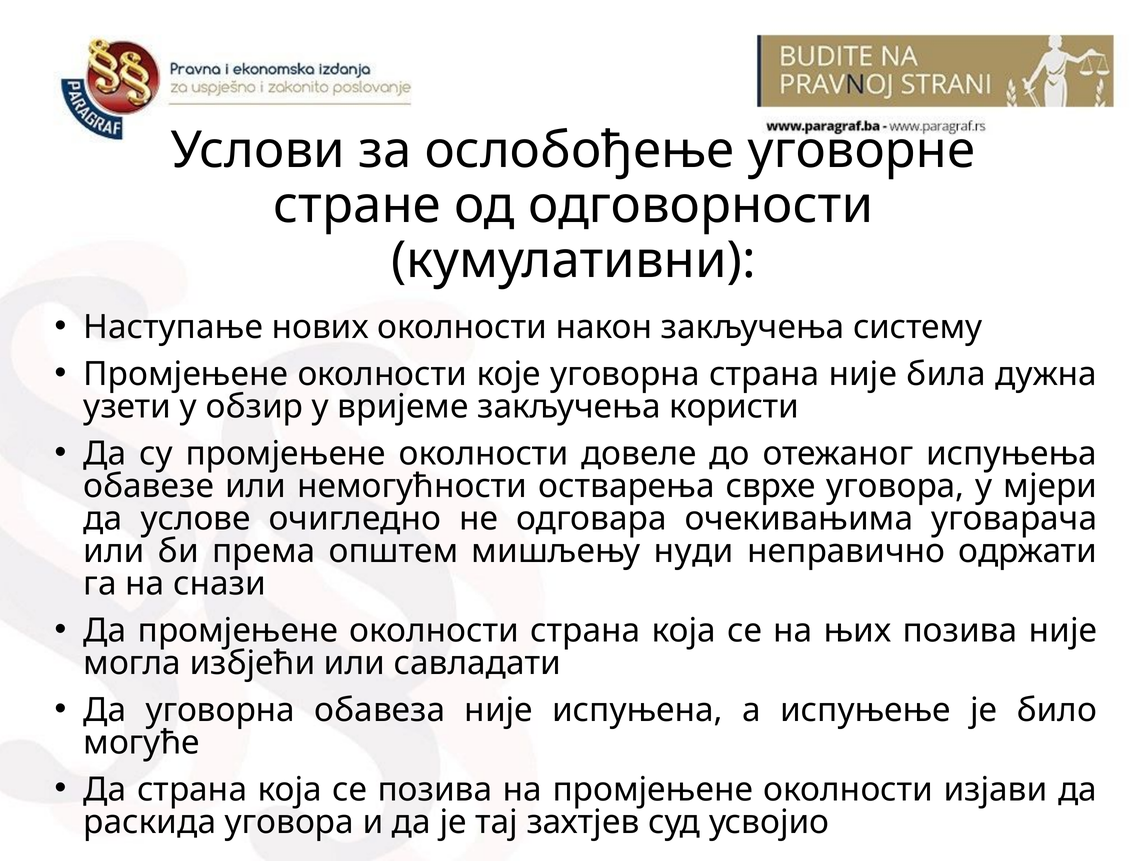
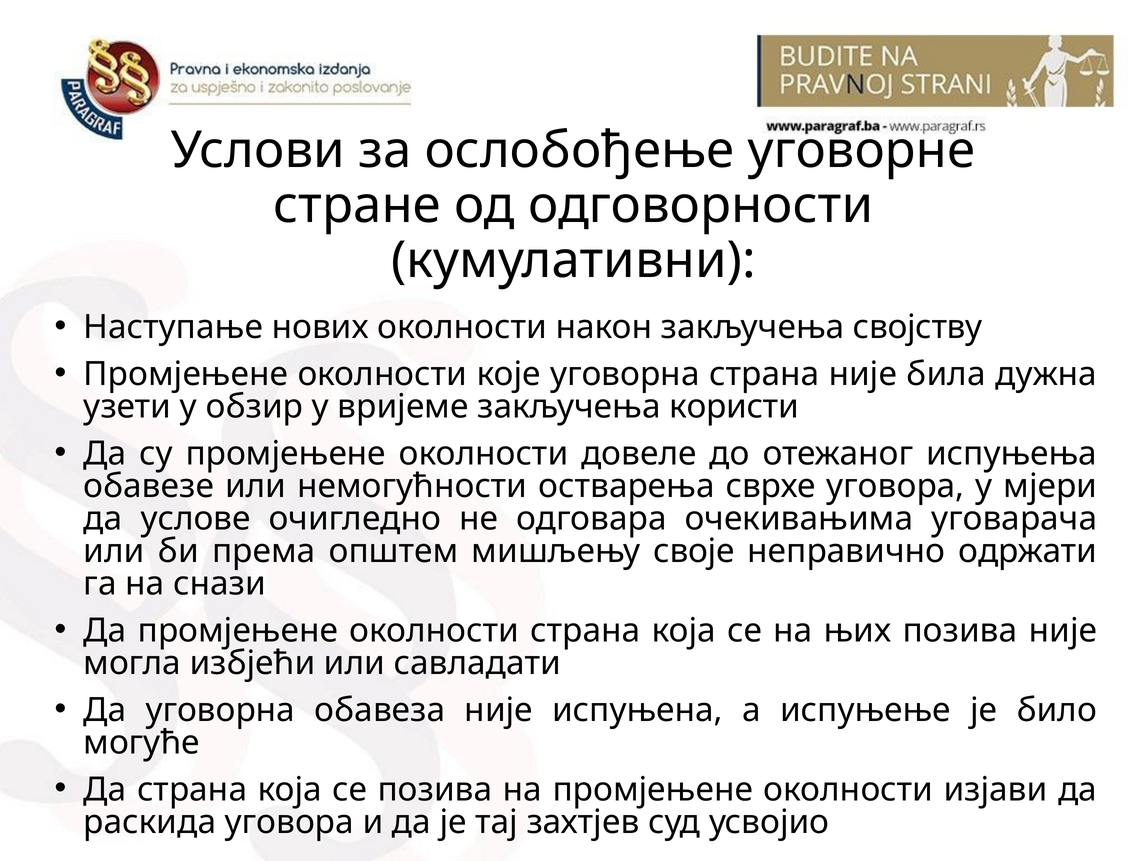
систему: систему -> својству
нуди: нуди -> своје
